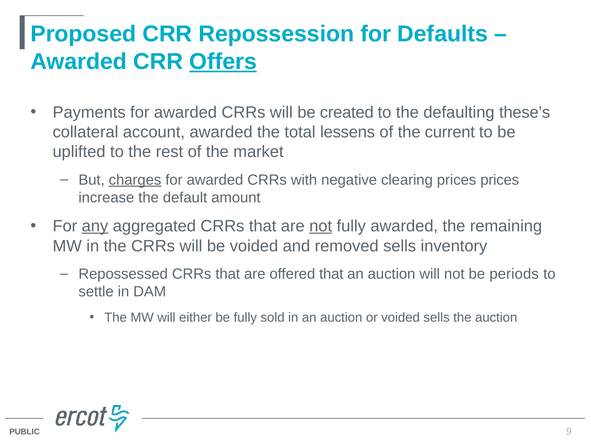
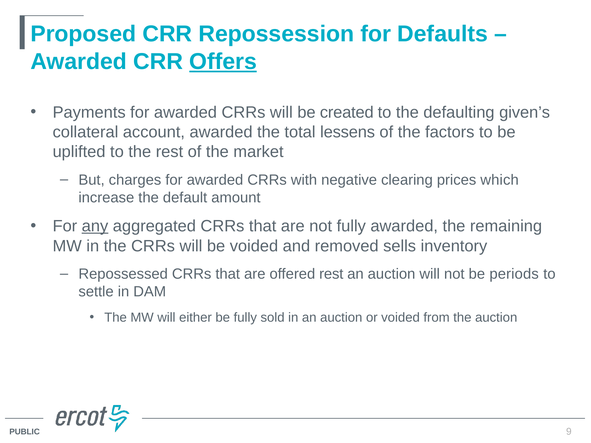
these’s: these’s -> given’s
current: current -> factors
charges underline: present -> none
prices prices: prices -> which
not at (321, 226) underline: present -> none
offered that: that -> rest
voided sells: sells -> from
